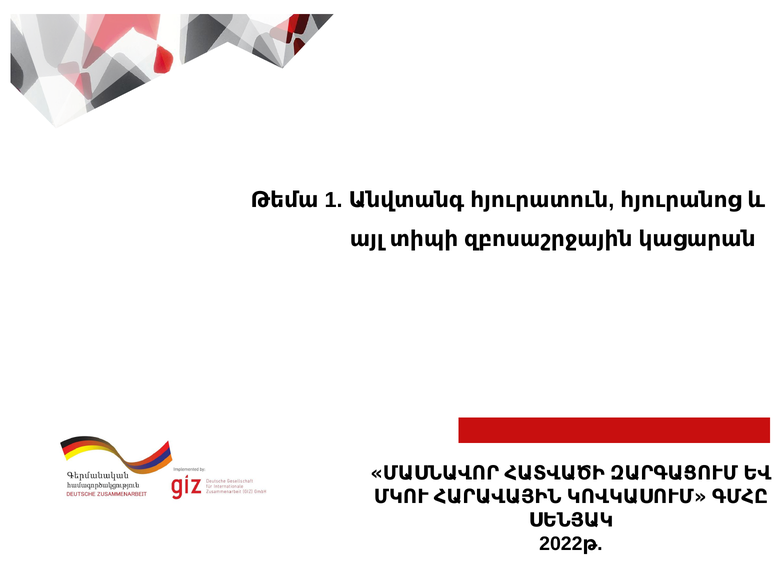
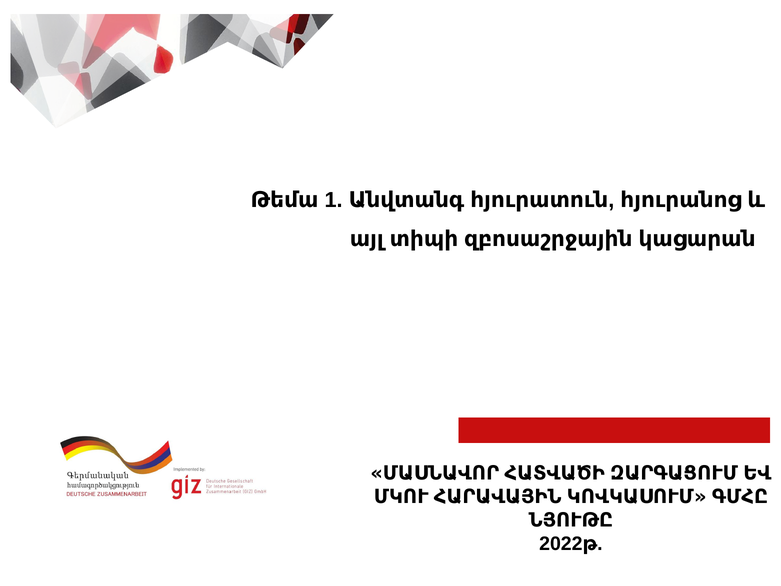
ՍԵՆՅԱԿ: ՍԵՆՅԱԿ -> ՆՅՈՒԹԸ
